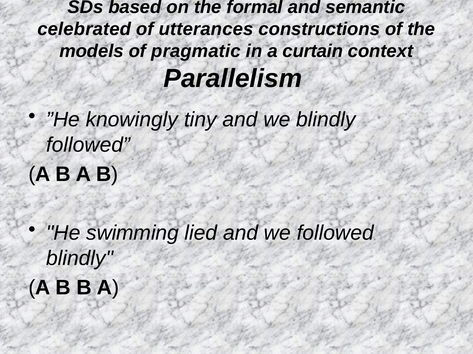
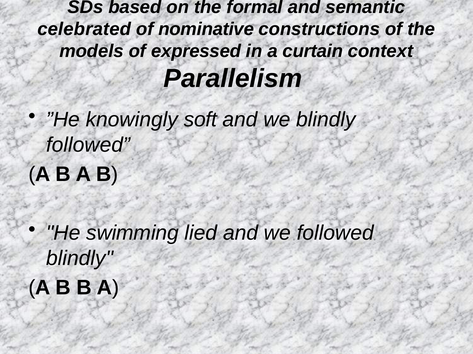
utterances: utterances -> nominative
pragmatic: pragmatic -> expressed
tiny: tiny -> soft
